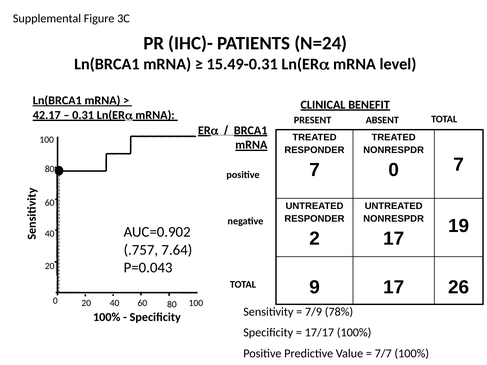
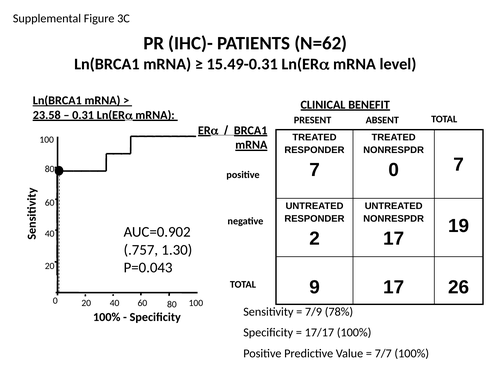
N=24: N=24 -> N=62
42.17: 42.17 -> 23.58
7.64: 7.64 -> 1.30
